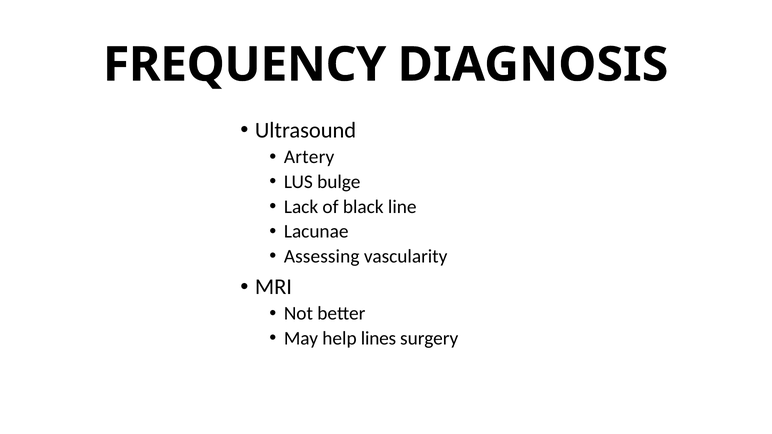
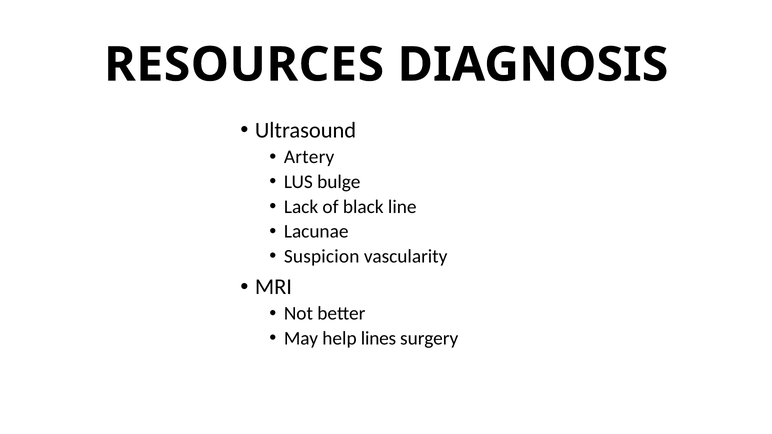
FREQUENCY: FREQUENCY -> RESOURCES
Assessing: Assessing -> Suspicion
